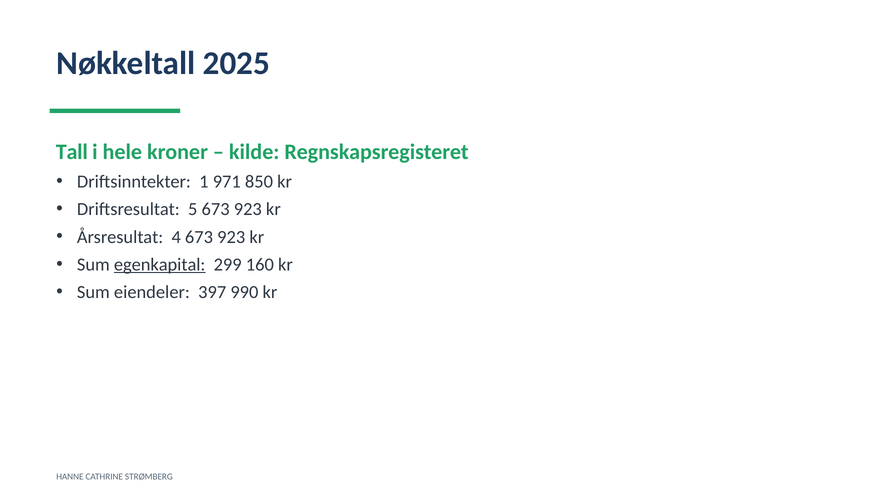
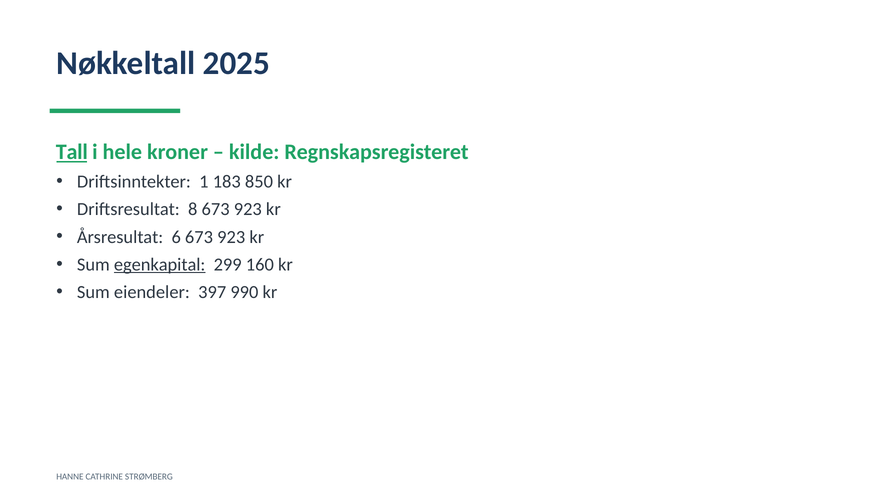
Tall underline: none -> present
971: 971 -> 183
5: 5 -> 8
4: 4 -> 6
